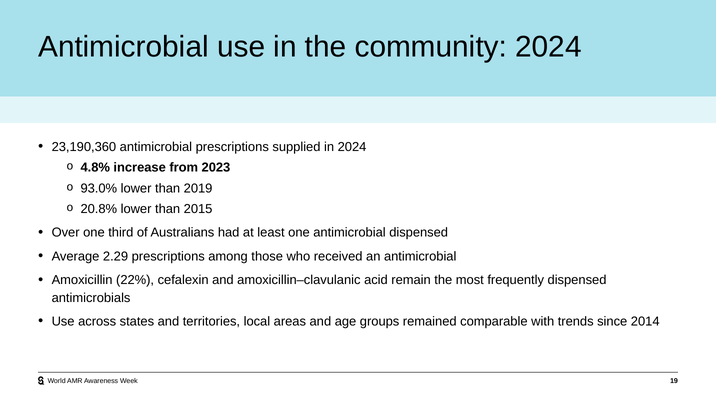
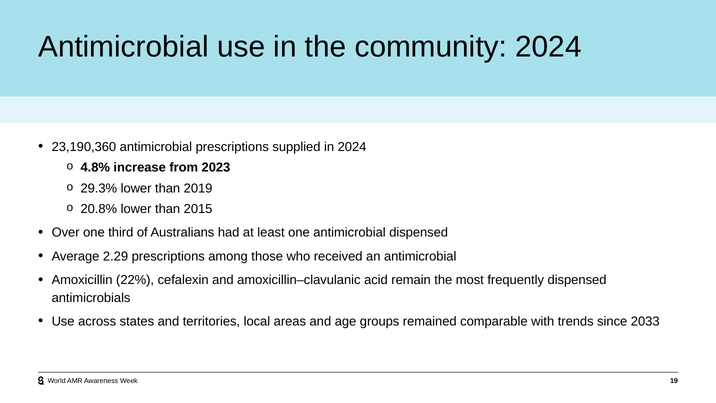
93.0%: 93.0% -> 29.3%
2014: 2014 -> 2033
